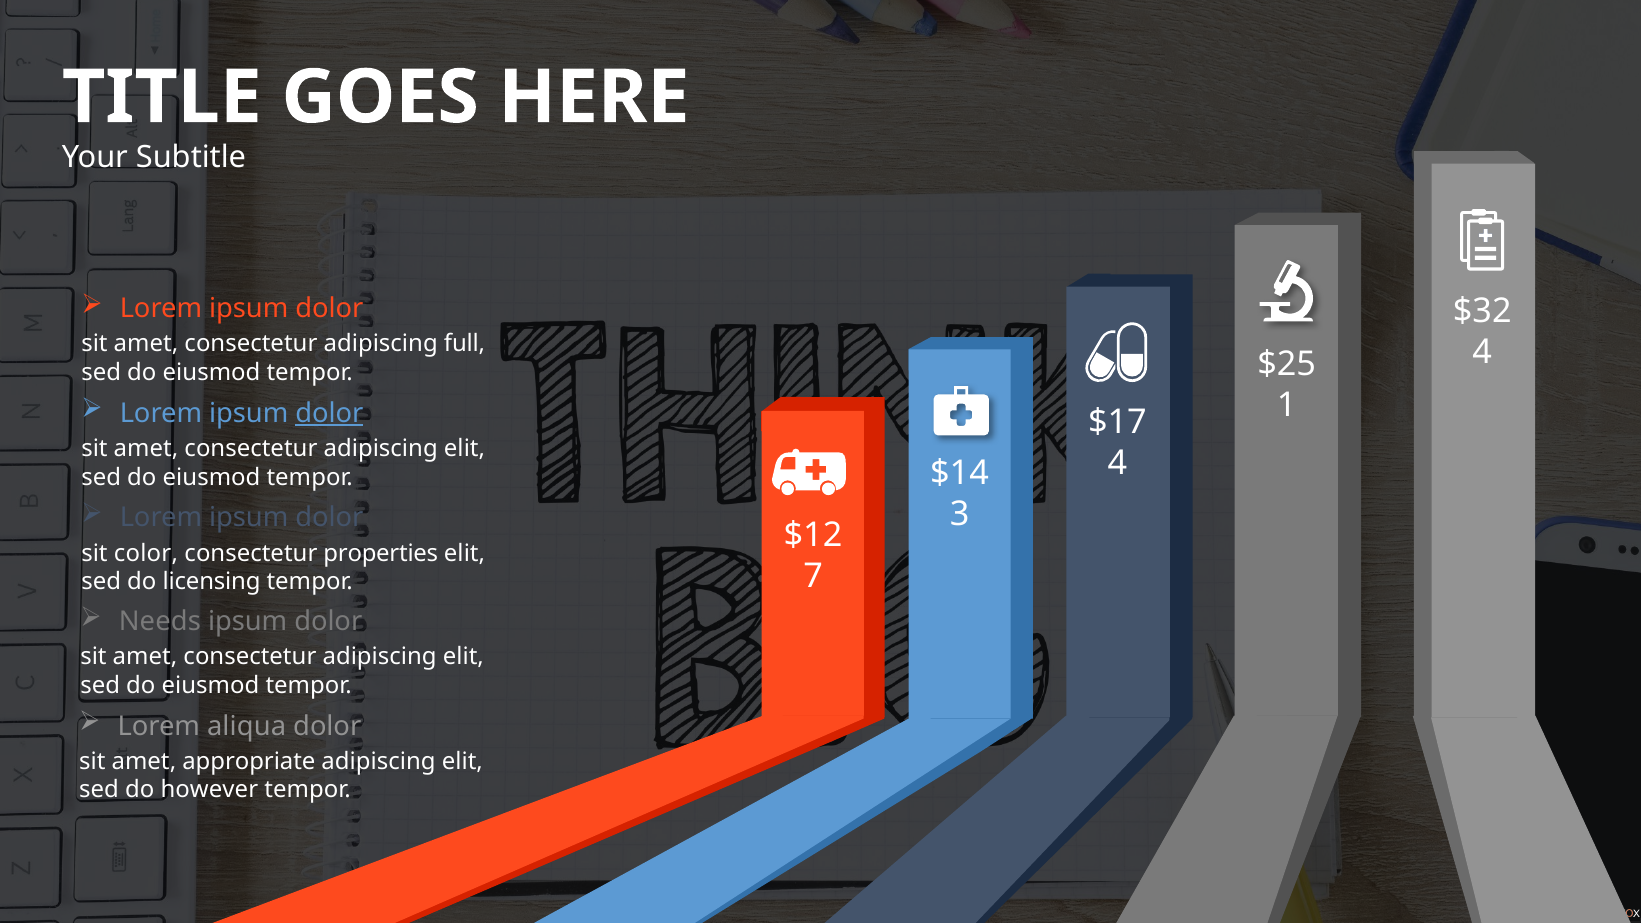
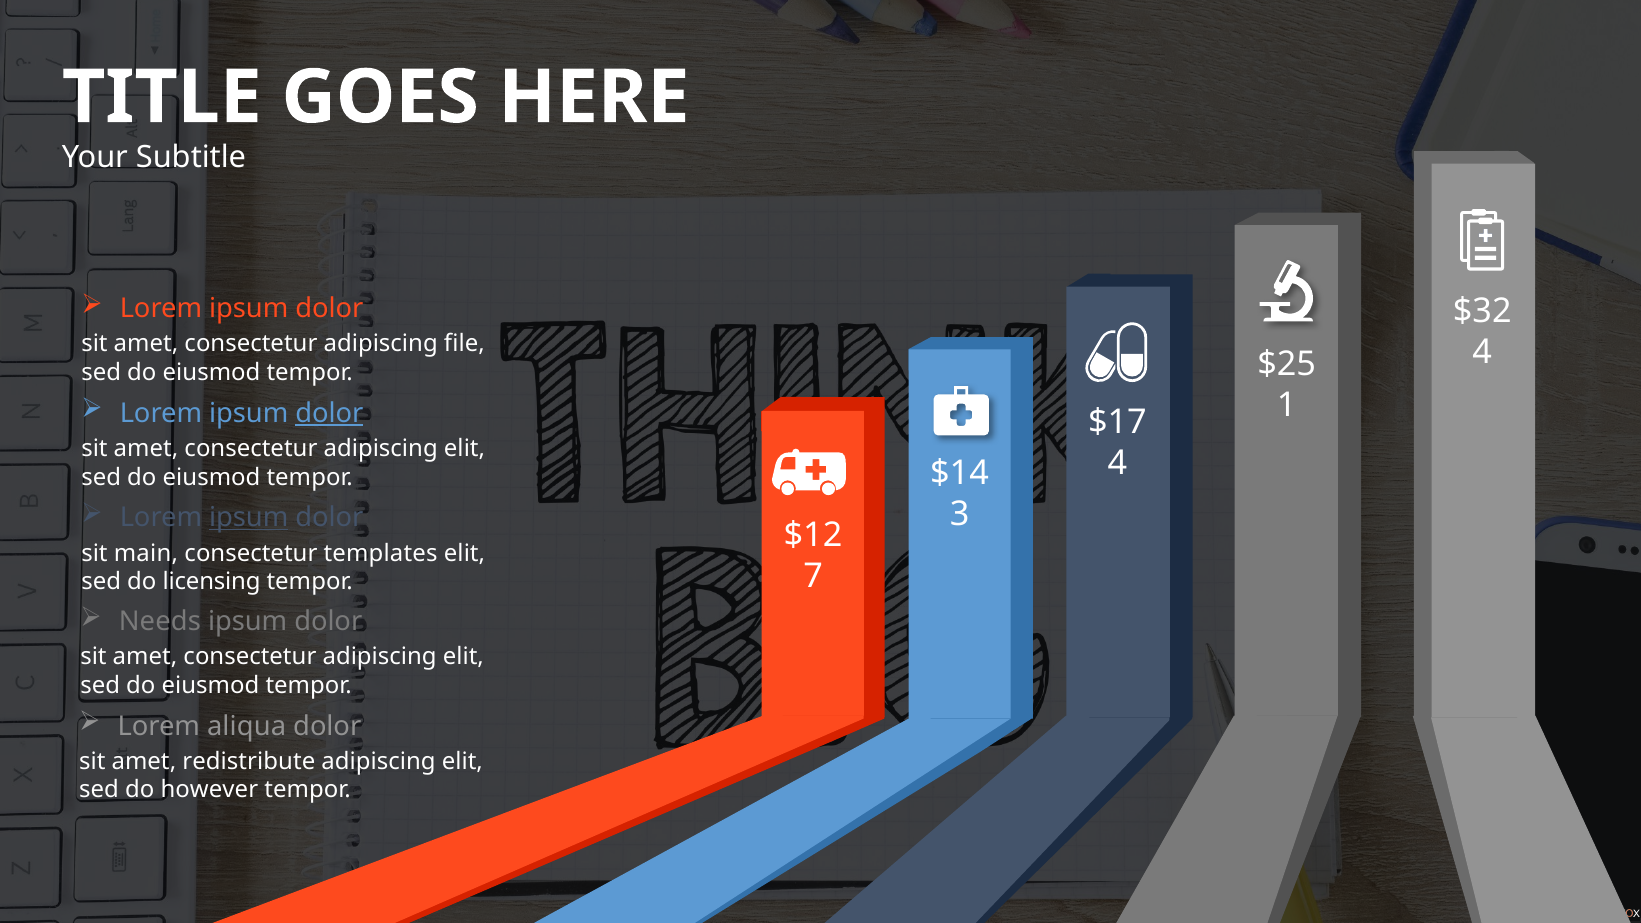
full: full -> file
ipsum at (249, 518) underline: none -> present
color: color -> main
properties: properties -> templates
appropriate: appropriate -> redistribute
